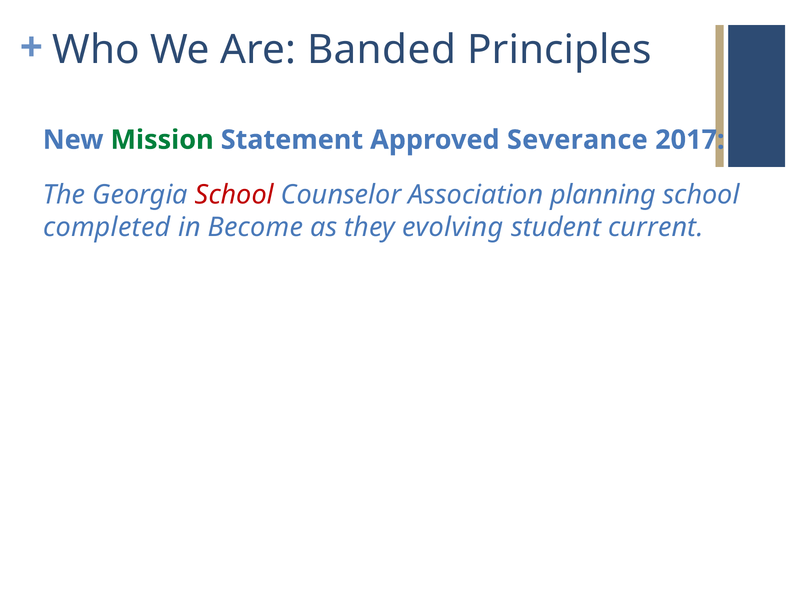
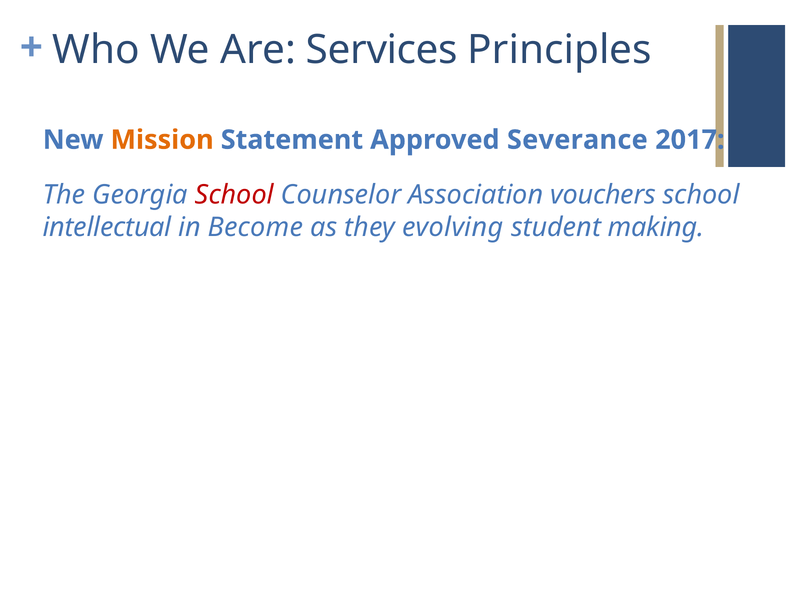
Banded: Banded -> Services
Mission colour: green -> orange
planning: planning -> vouchers
completed: completed -> intellectual
current: current -> making
